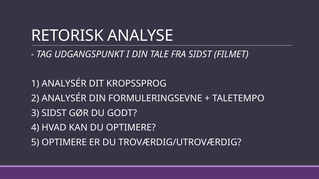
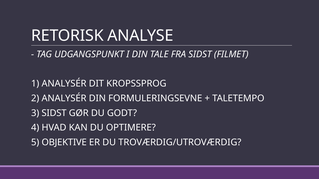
5 OPTIMERE: OPTIMERE -> OBJEKTIVE
